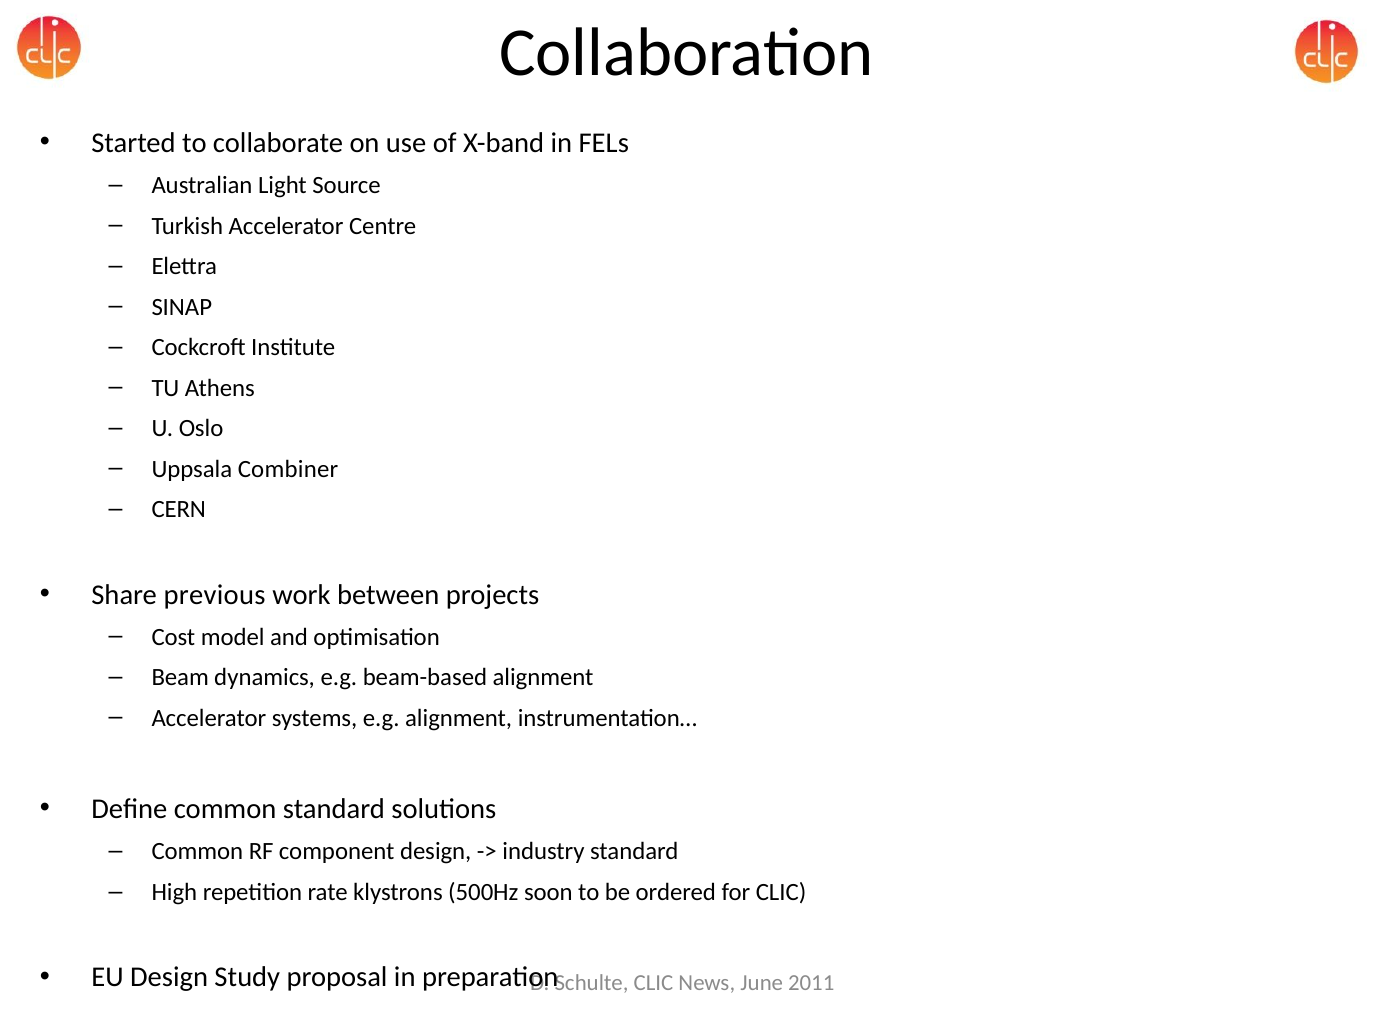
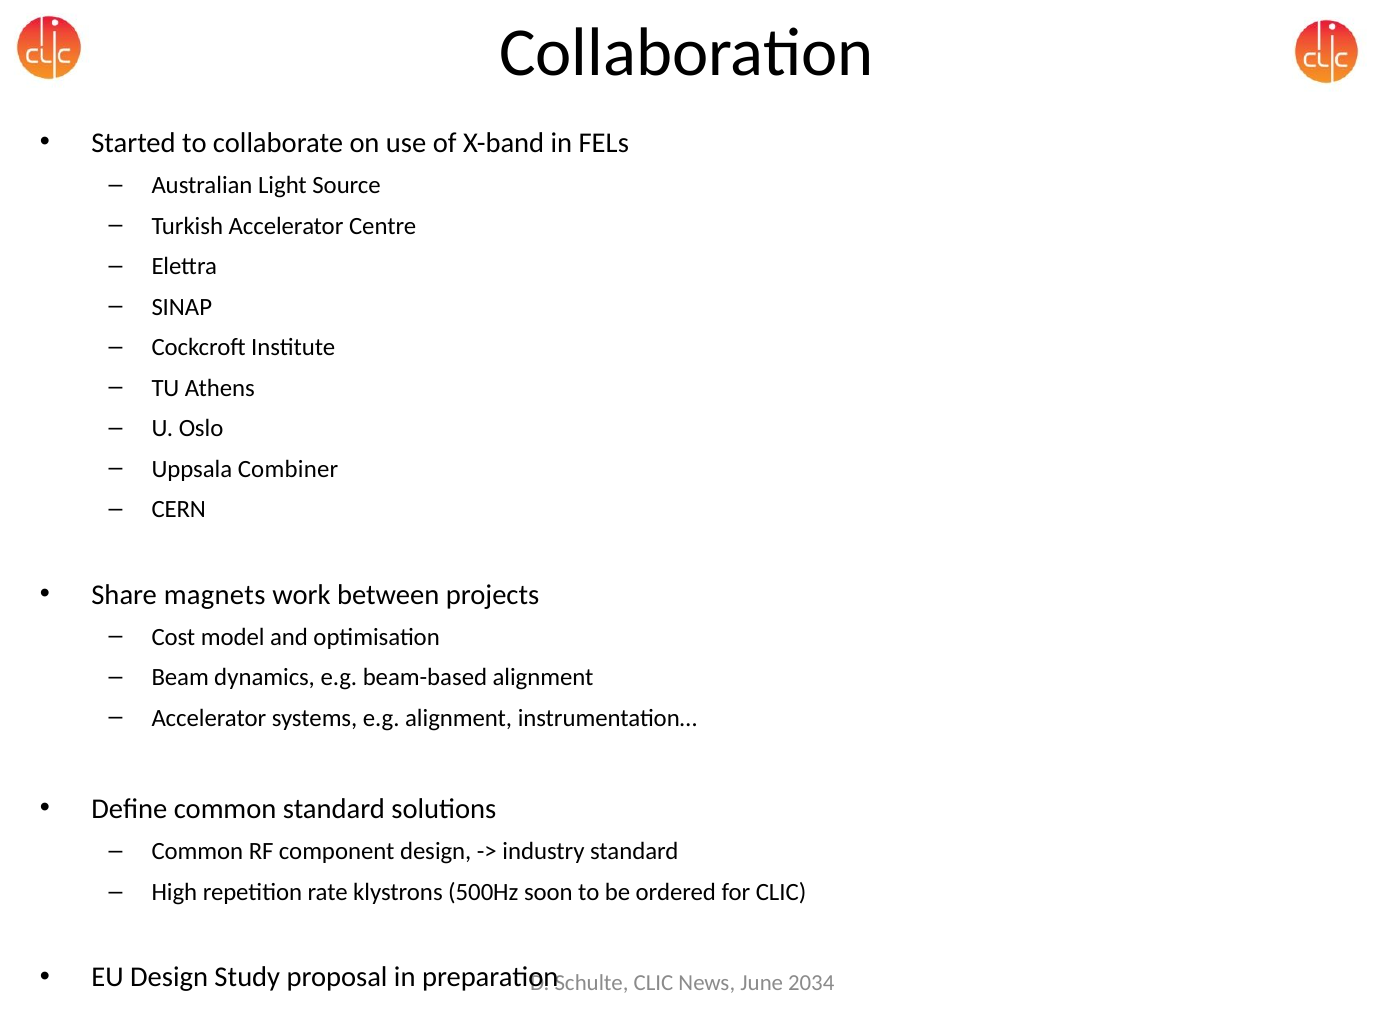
previous: previous -> magnets
2011: 2011 -> 2034
